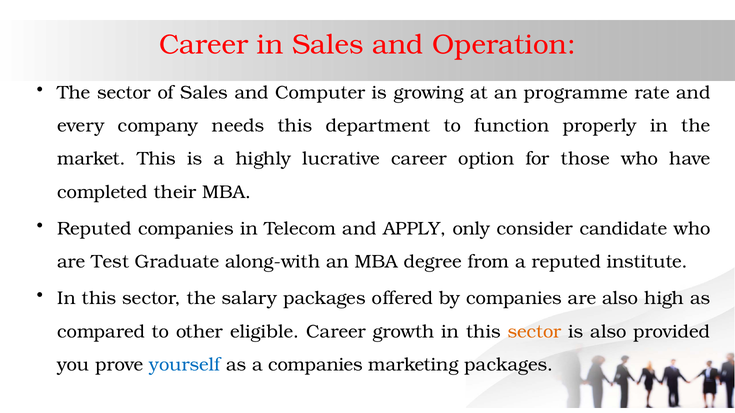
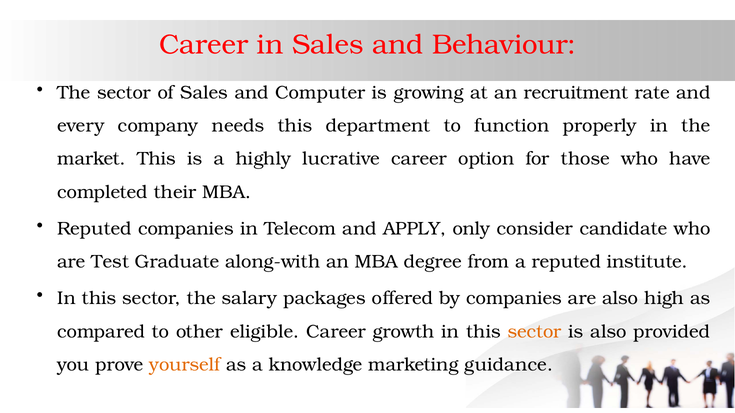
Operation: Operation -> Behaviour
programme: programme -> recruitment
yourself colour: blue -> orange
a companies: companies -> knowledge
marketing packages: packages -> guidance
